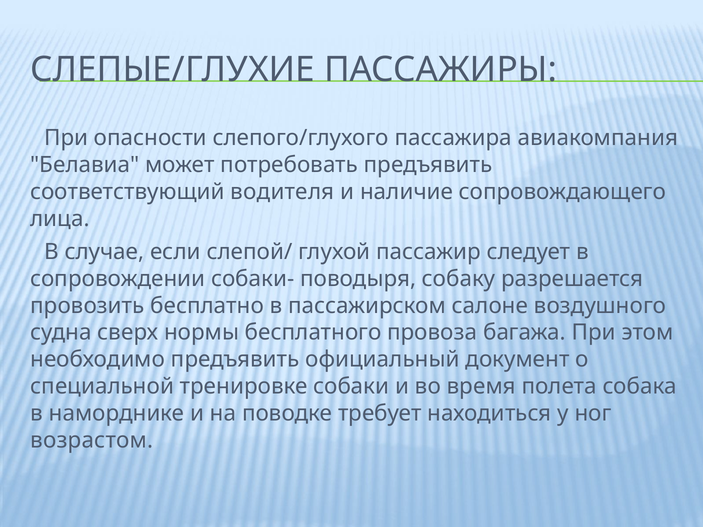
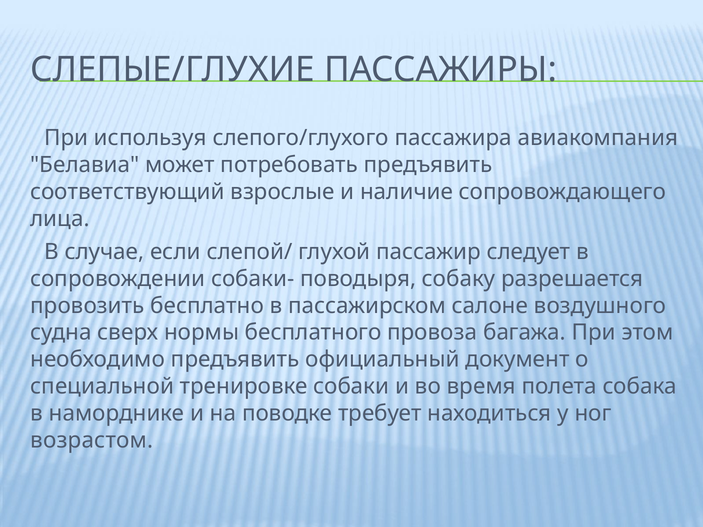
опасности: опасности -> используя
водителя: водителя -> взрослые
